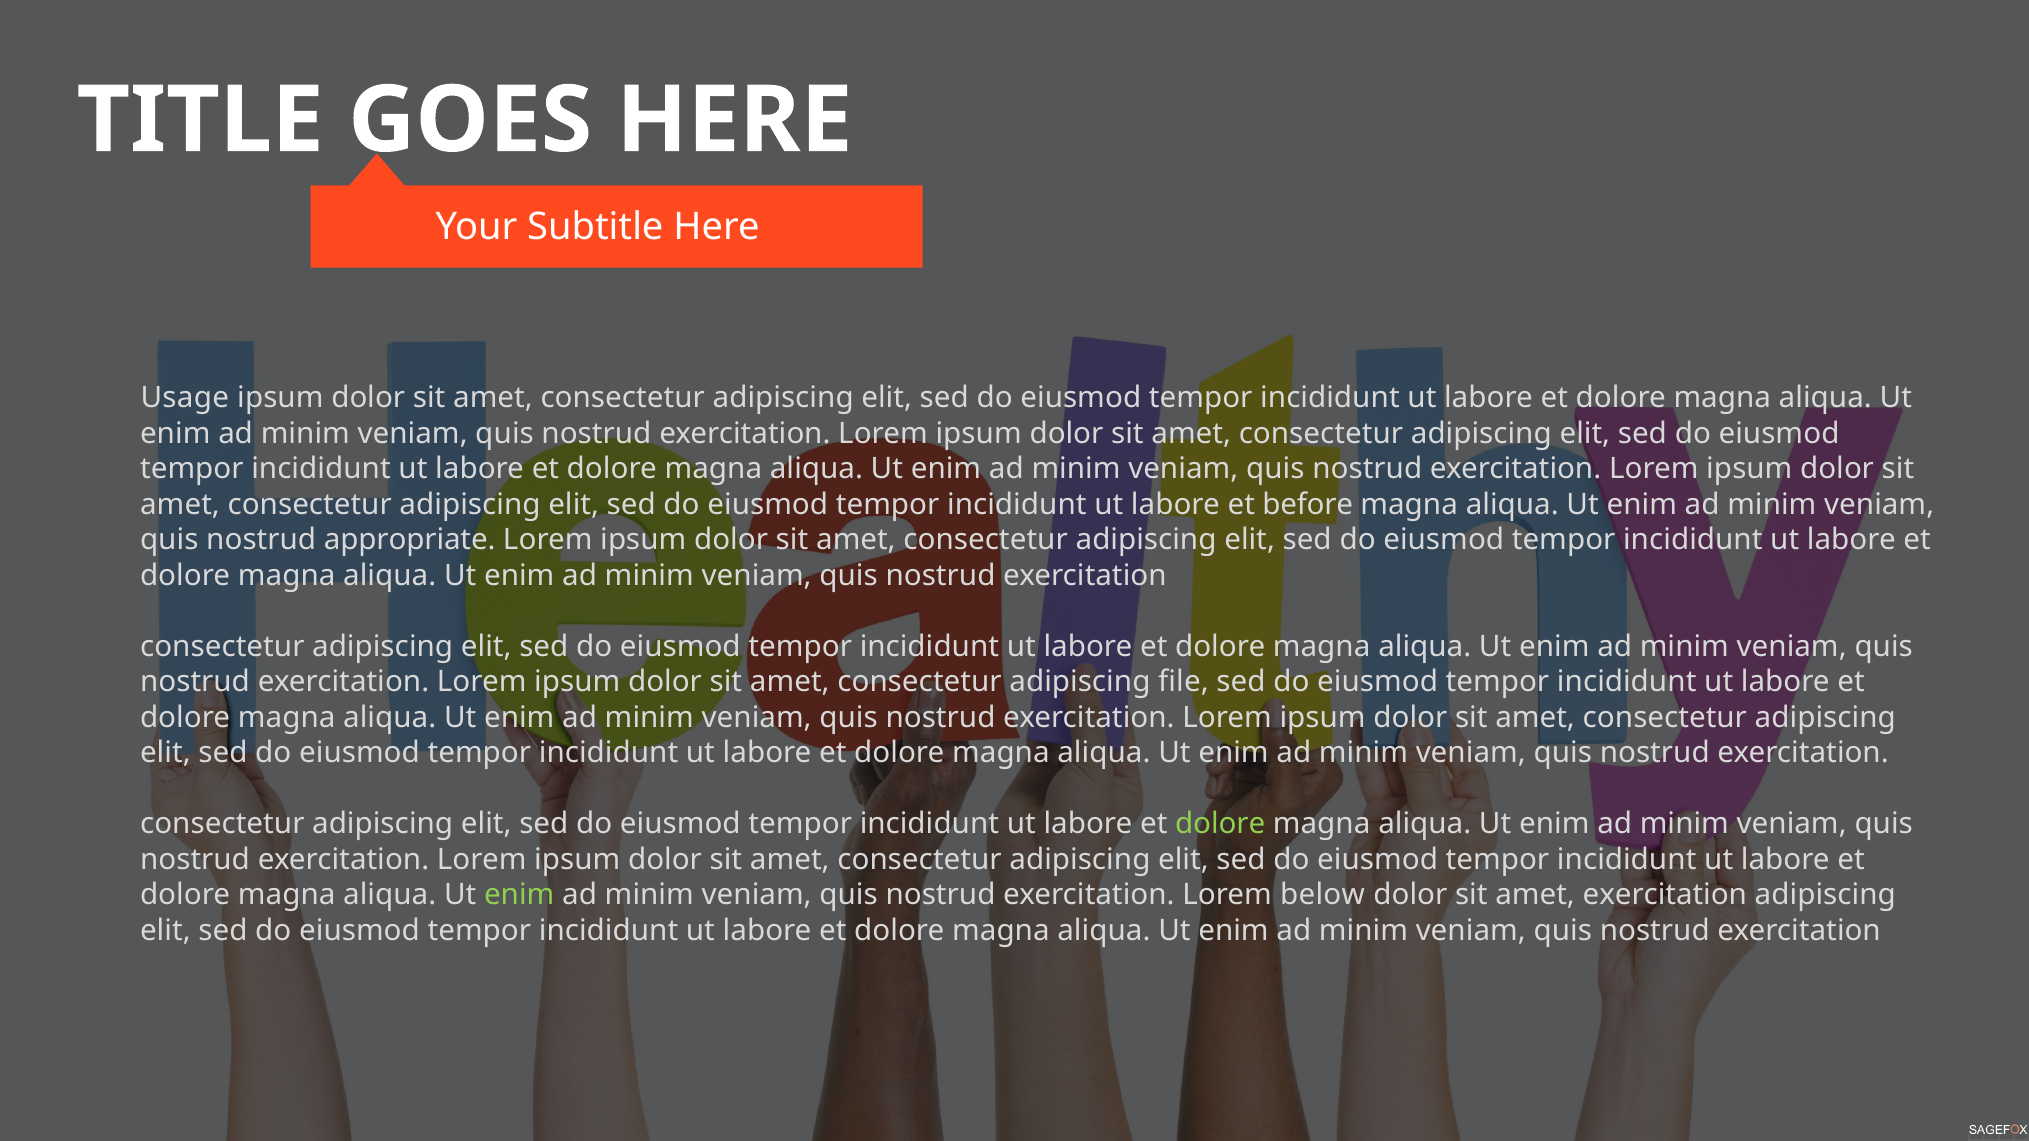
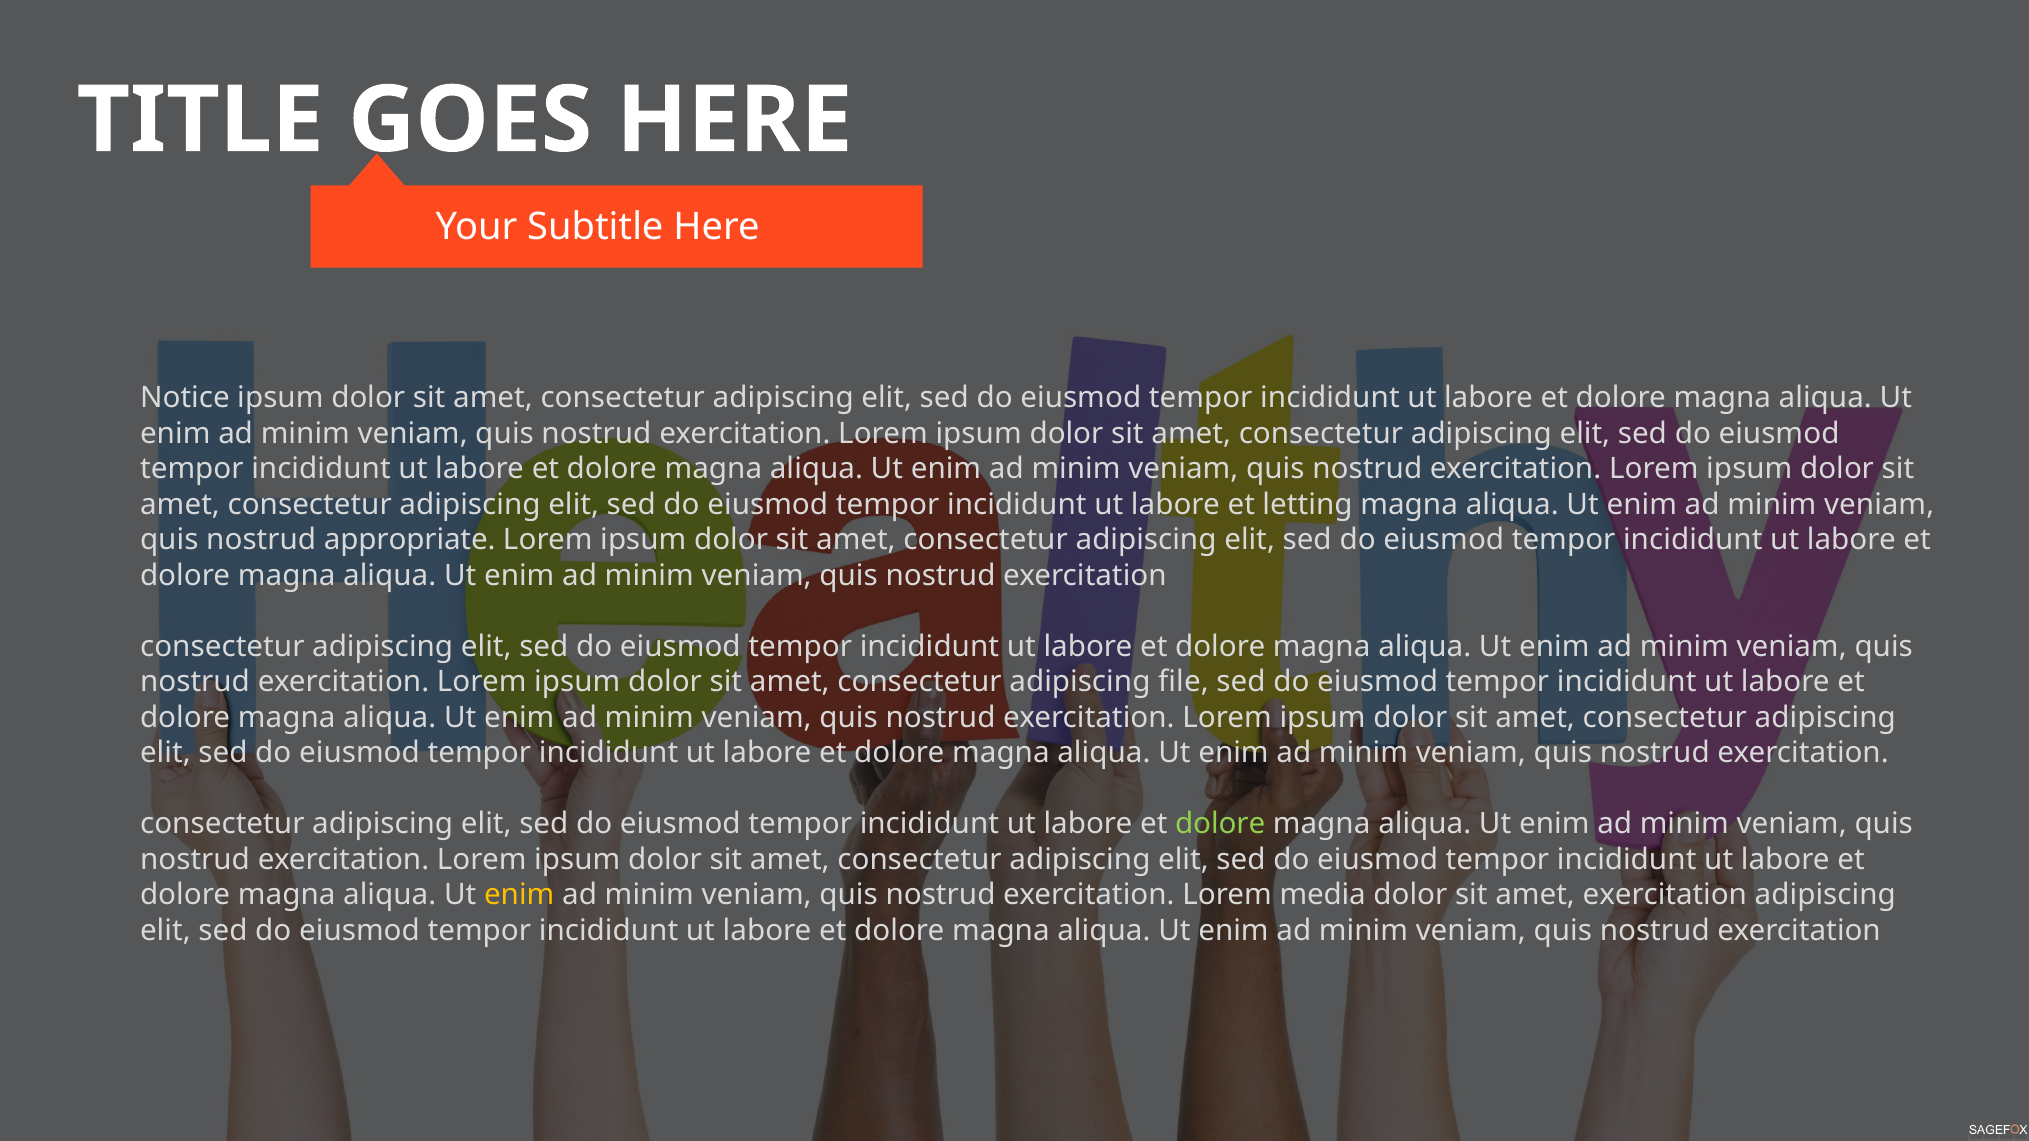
Usage: Usage -> Notice
before: before -> letting
enim at (519, 895) colour: light green -> yellow
below: below -> media
